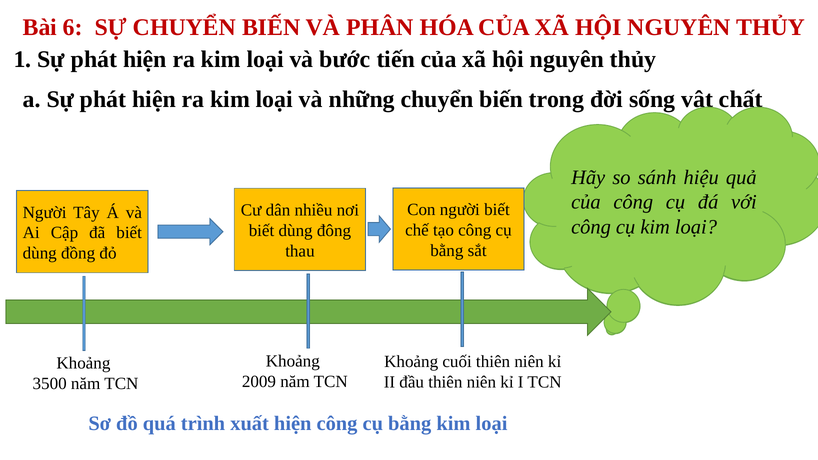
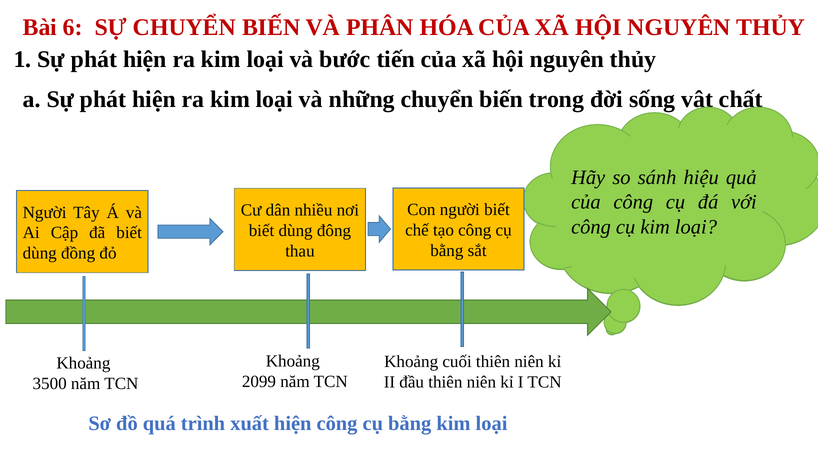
2009: 2009 -> 2099
